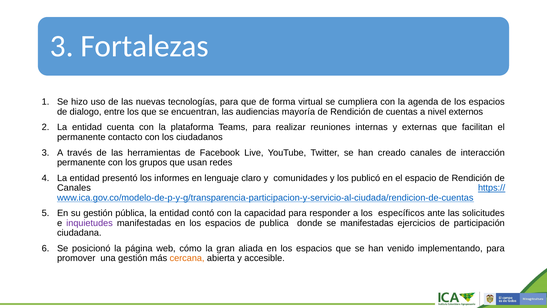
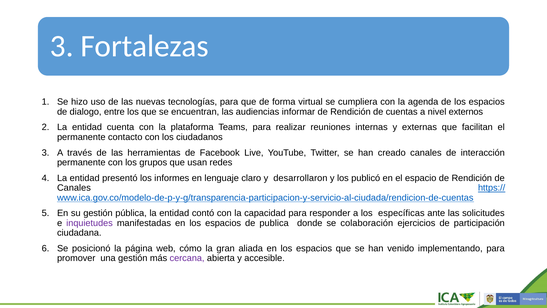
mayoría: mayoría -> informar
comunidades: comunidades -> desarrollaron
específicos: específicos -> específicas
se manifestadas: manifestadas -> colaboración
cercana colour: orange -> purple
